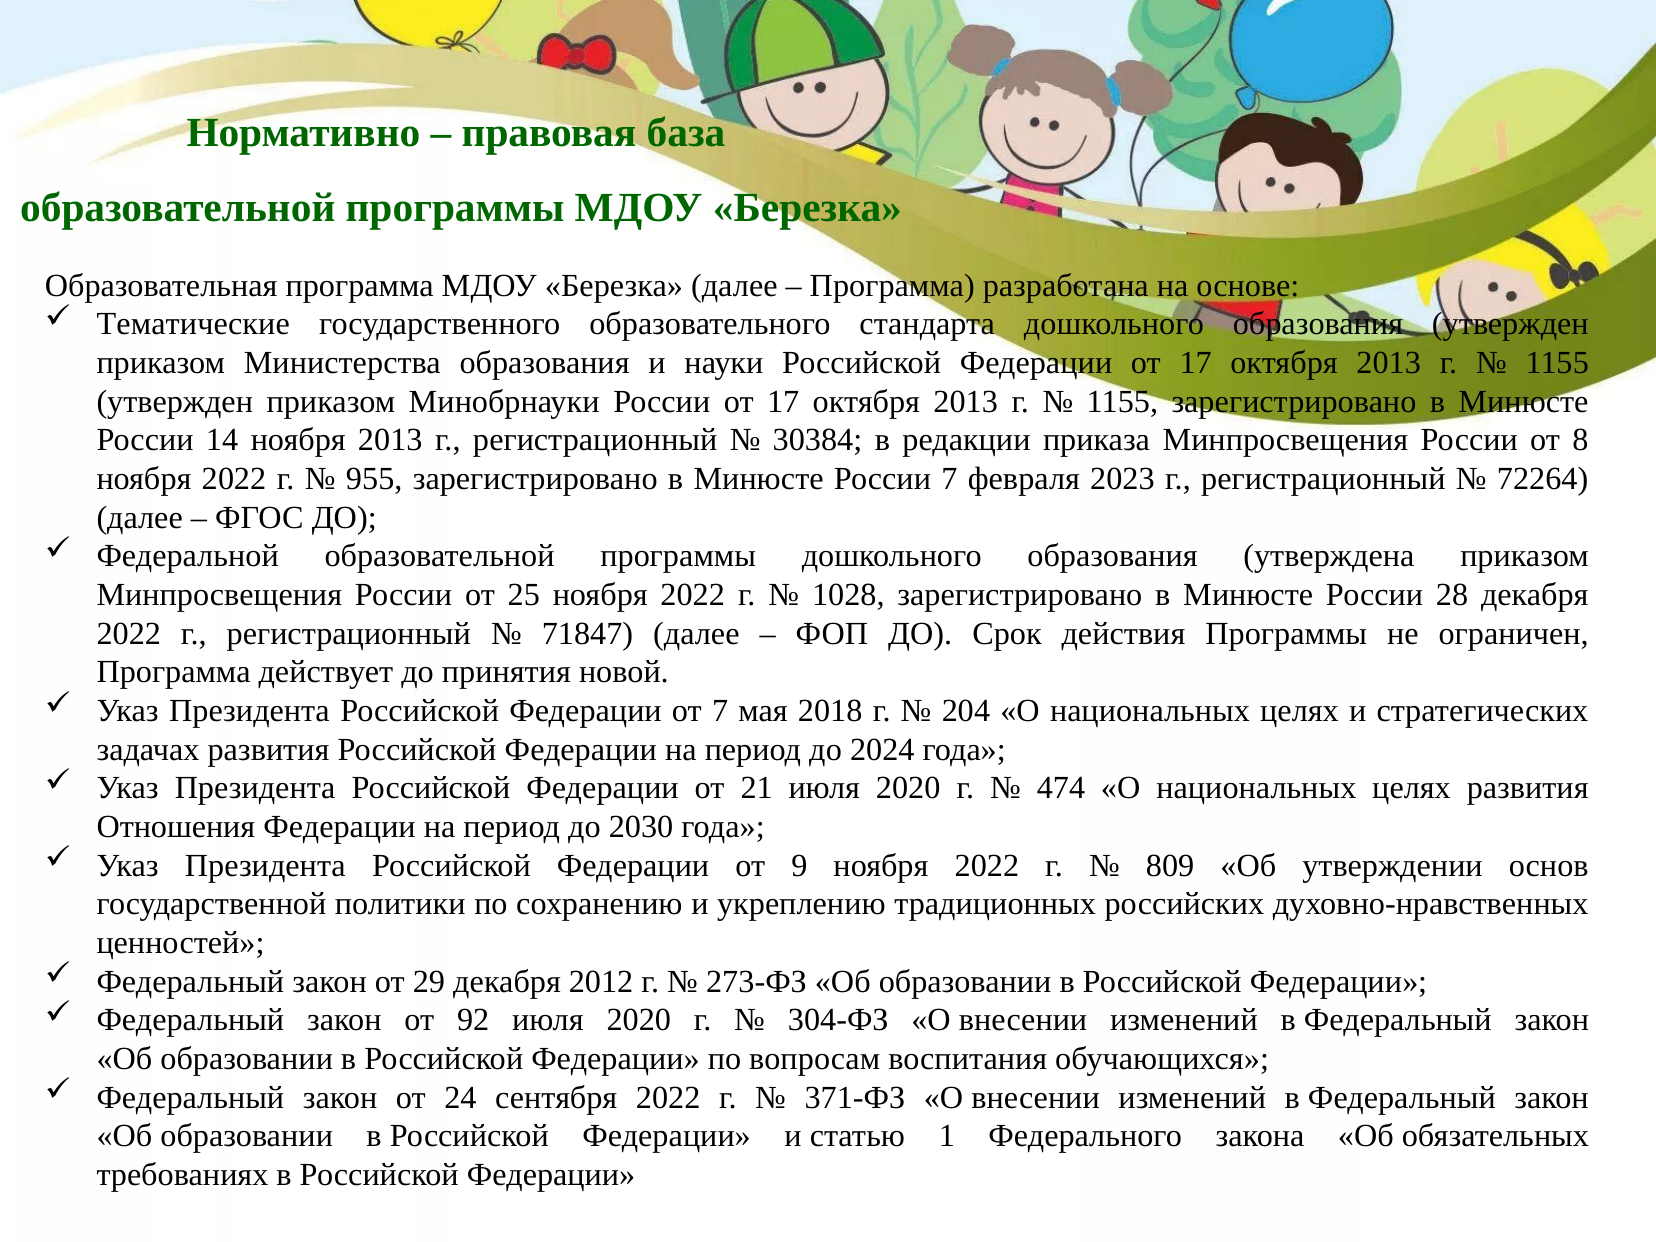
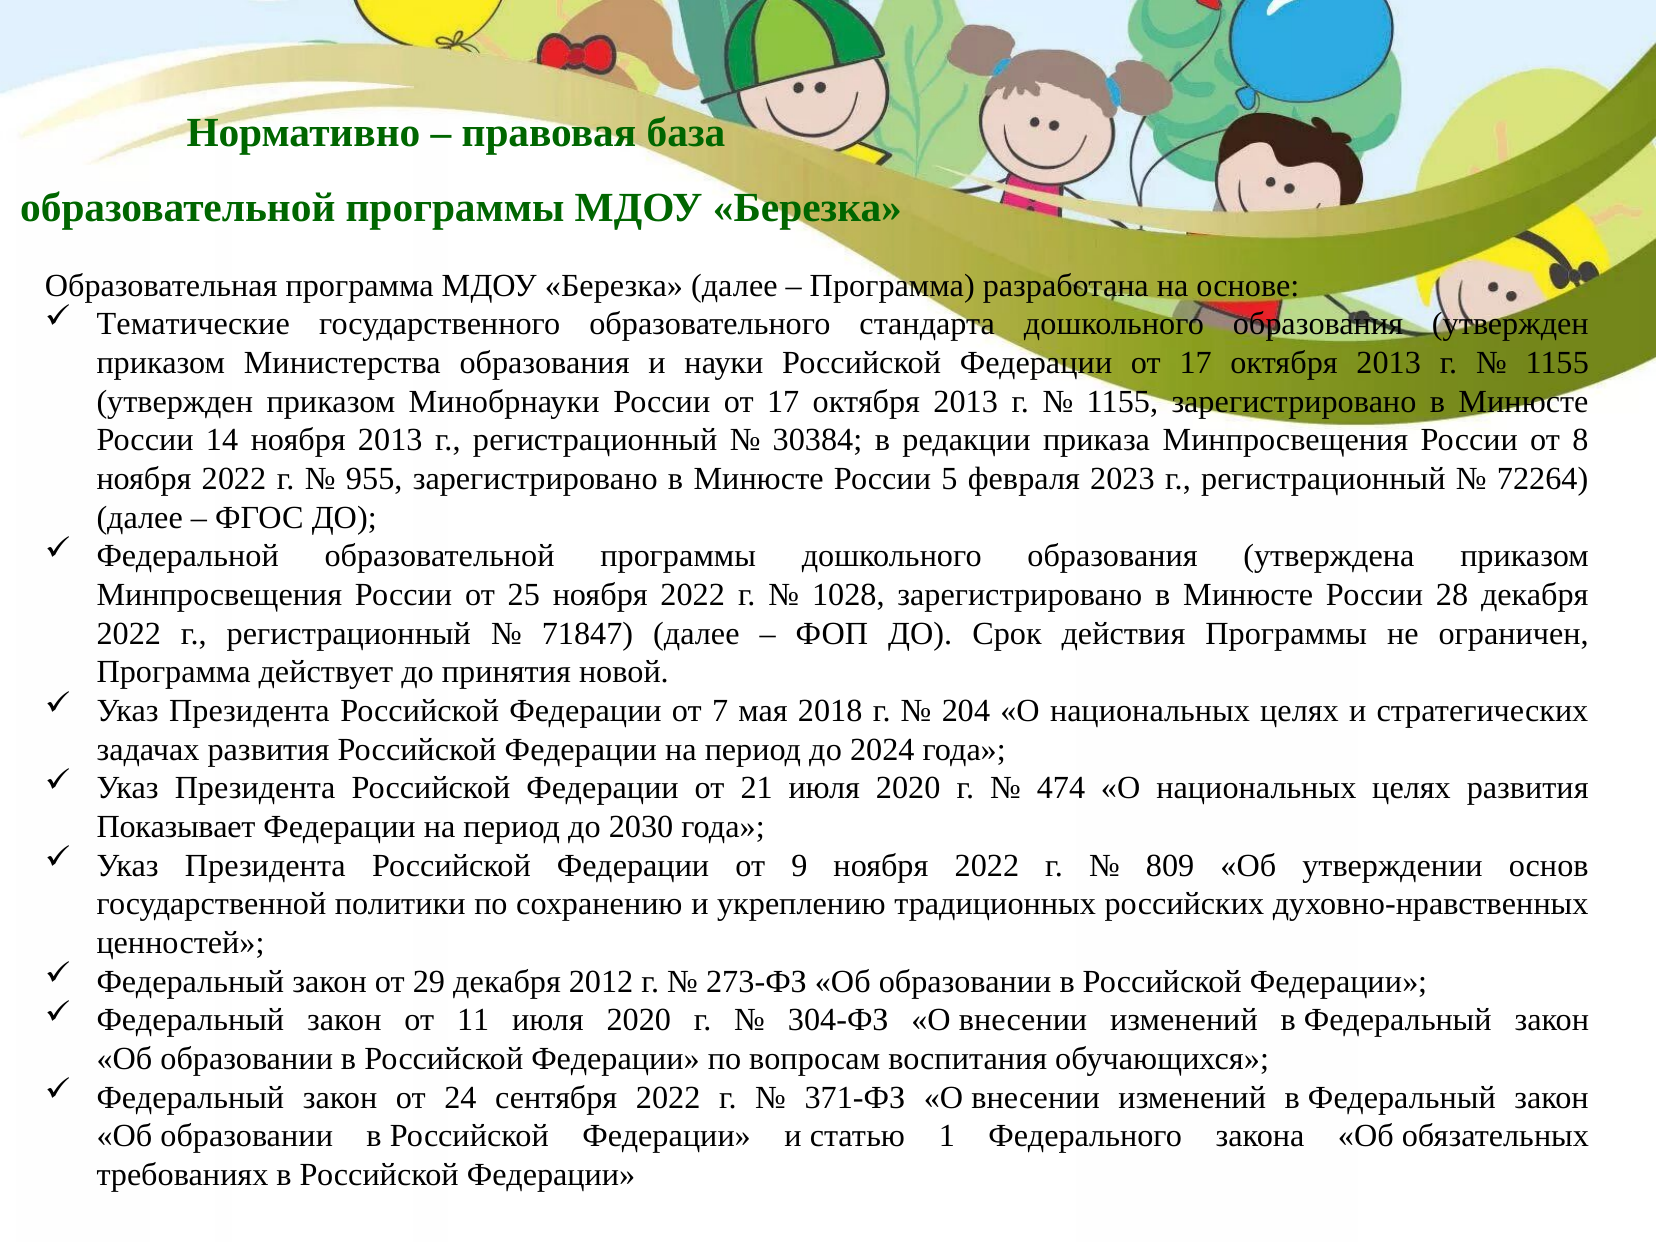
России 7: 7 -> 5
Отношения: Отношения -> Показывает
92: 92 -> 11
